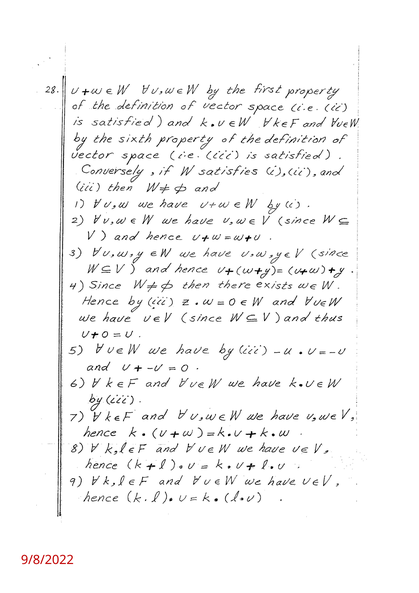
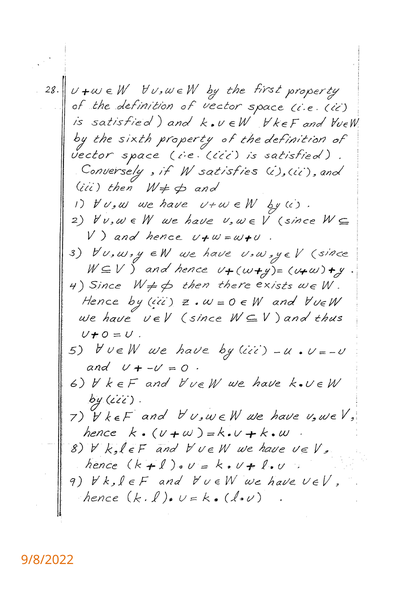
9/8/2022 colour: red -> orange
